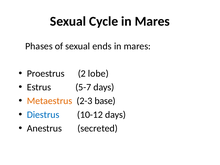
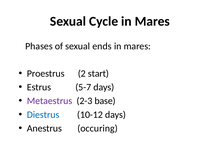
lobe: lobe -> start
Metaestrus colour: orange -> purple
secreted: secreted -> occuring
